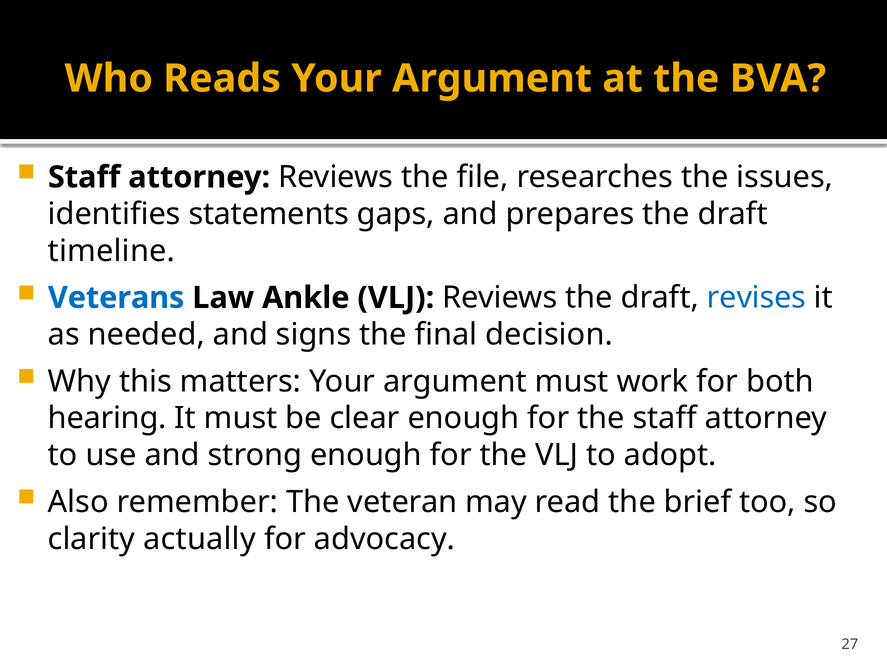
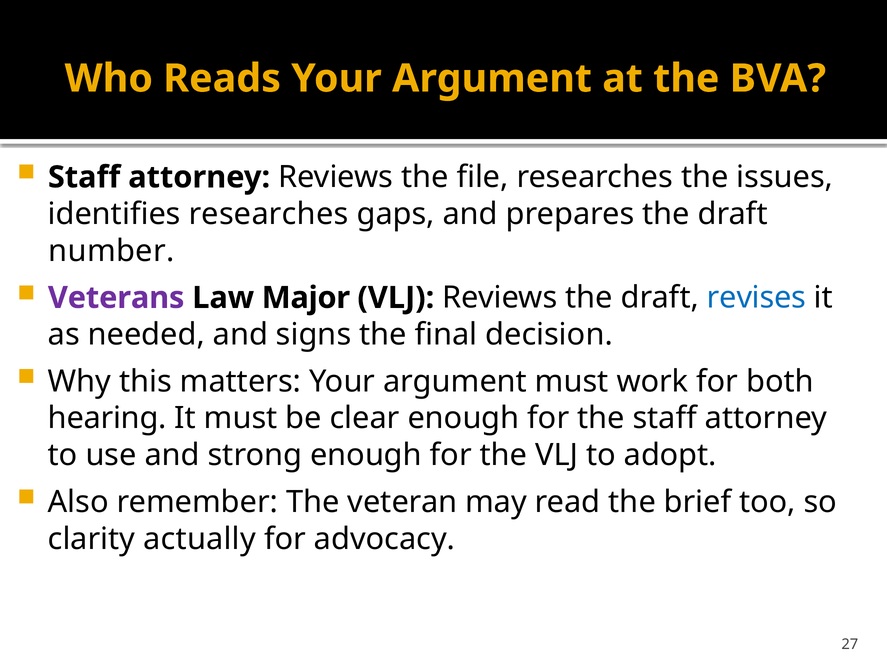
identifies statements: statements -> researches
timeline: timeline -> number
Veterans colour: blue -> purple
Ankle: Ankle -> Major
